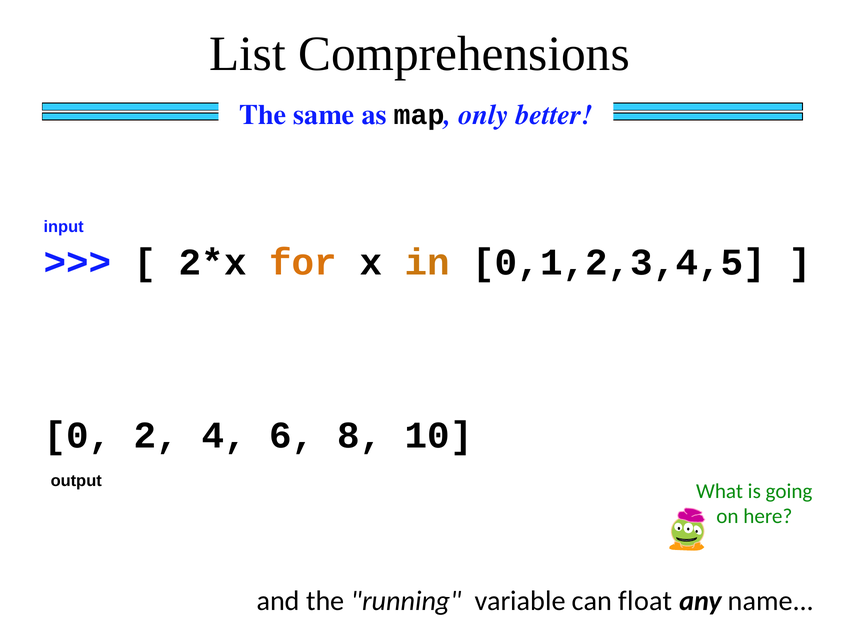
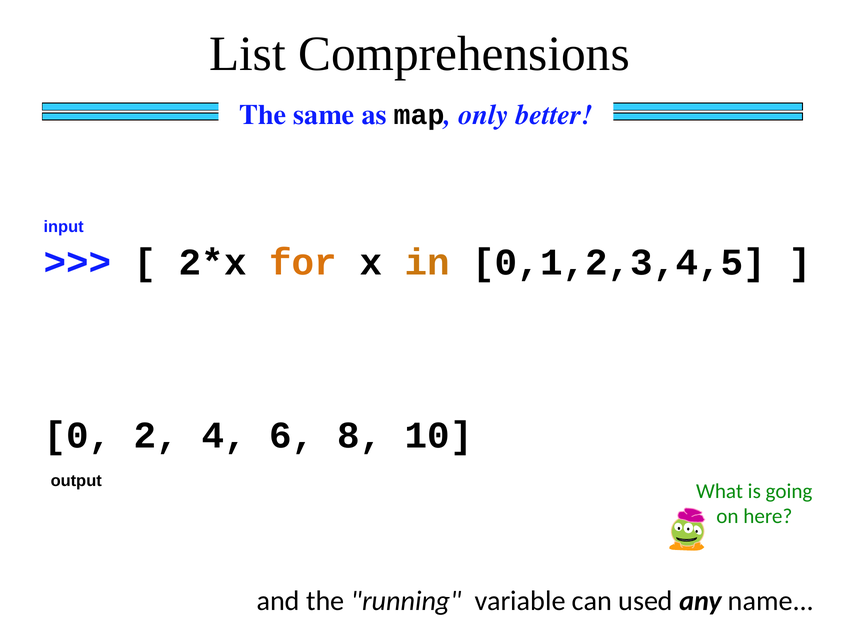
float: float -> used
